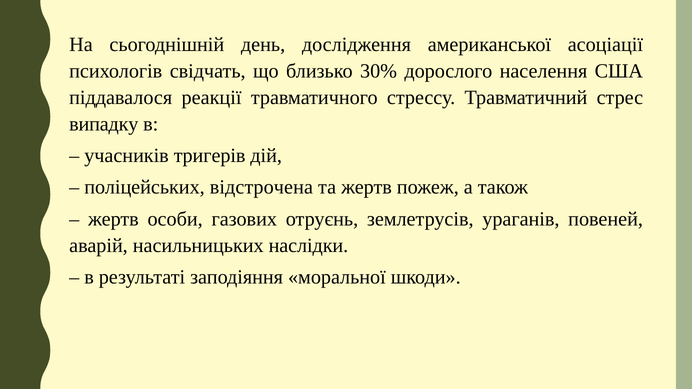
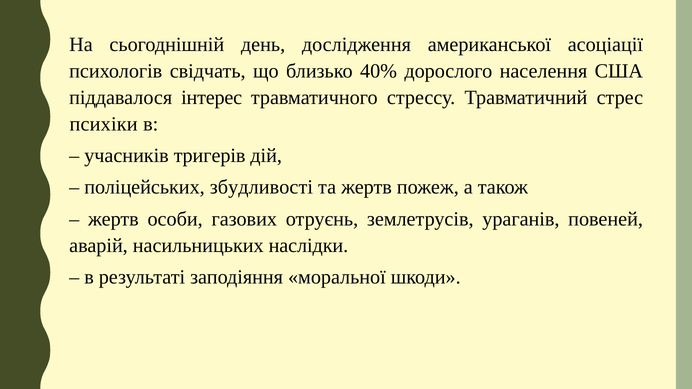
30%: 30% -> 40%
реакції: реакції -> інтерес
випадку: випадку -> психіки
відстрочена: відстрочена -> збудливості
